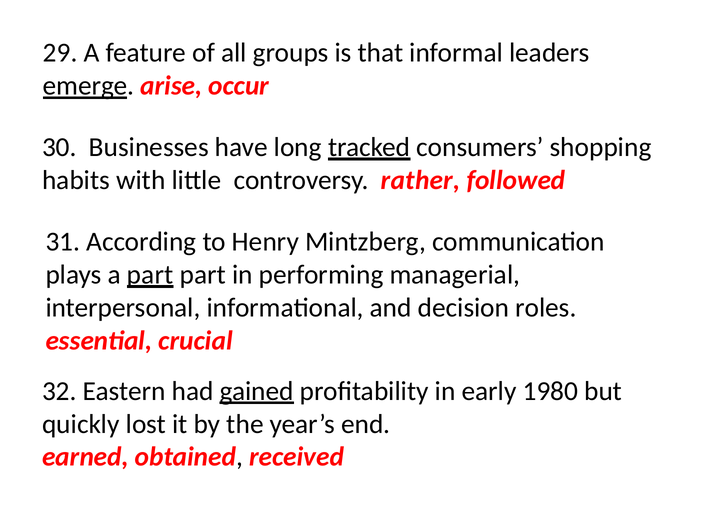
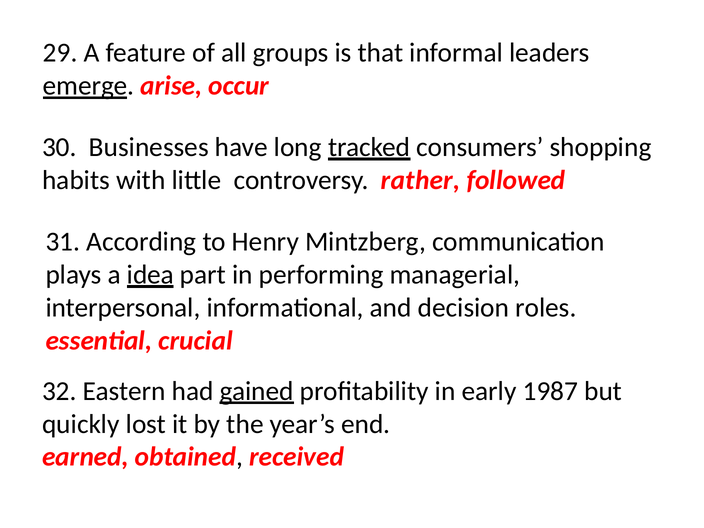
a part: part -> idea
1980: 1980 -> 1987
